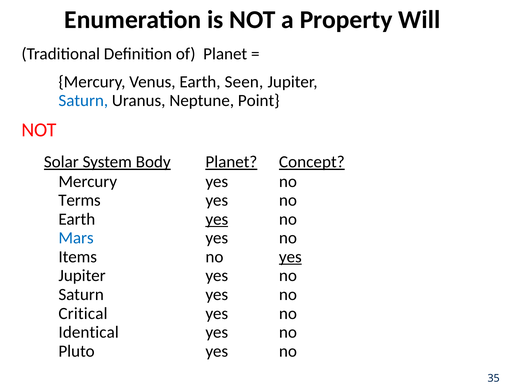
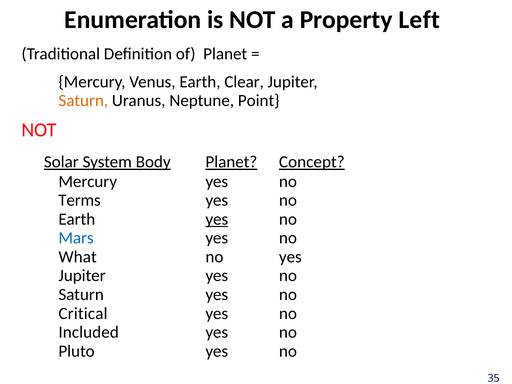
Will: Will -> Left
Seen: Seen -> Clear
Saturn at (83, 101) colour: blue -> orange
Items: Items -> What
yes at (290, 257) underline: present -> none
Identical: Identical -> Included
